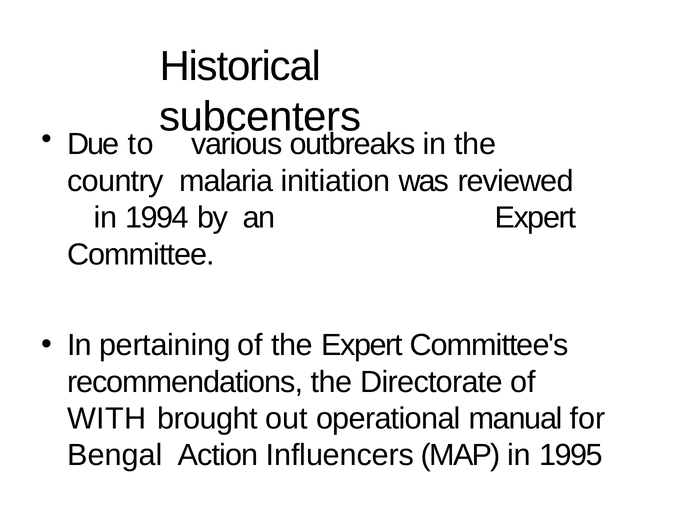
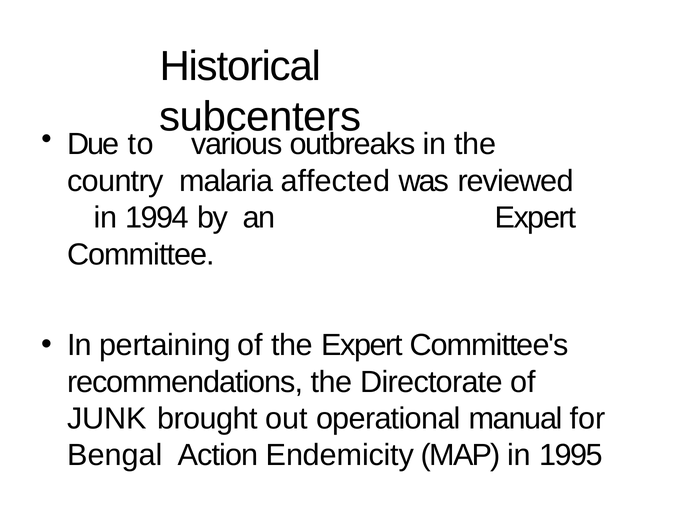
initiation: initiation -> affected
WITH: WITH -> JUNK
Influencers: Influencers -> Endemicity
